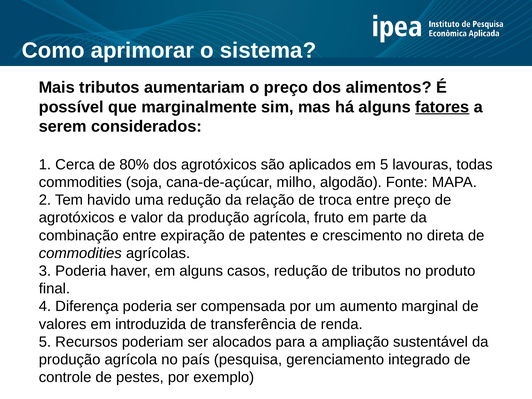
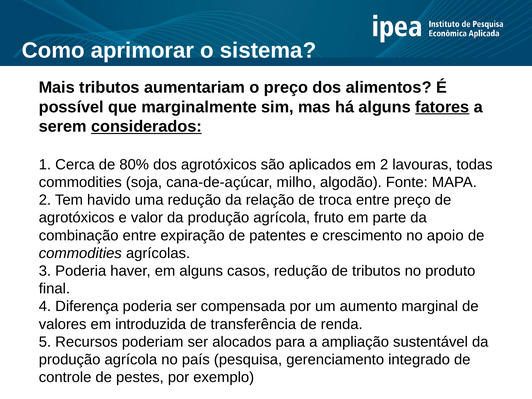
considerados underline: none -> present
em 5: 5 -> 2
direta: direta -> apoio
